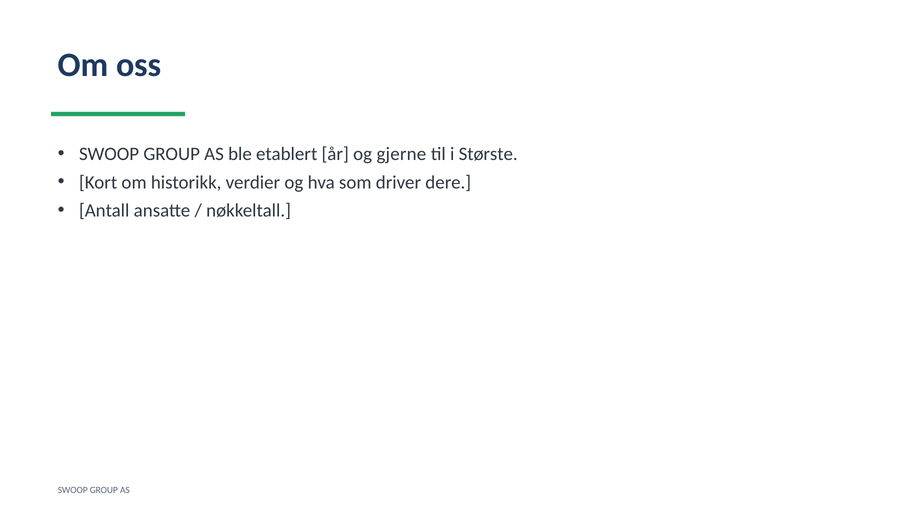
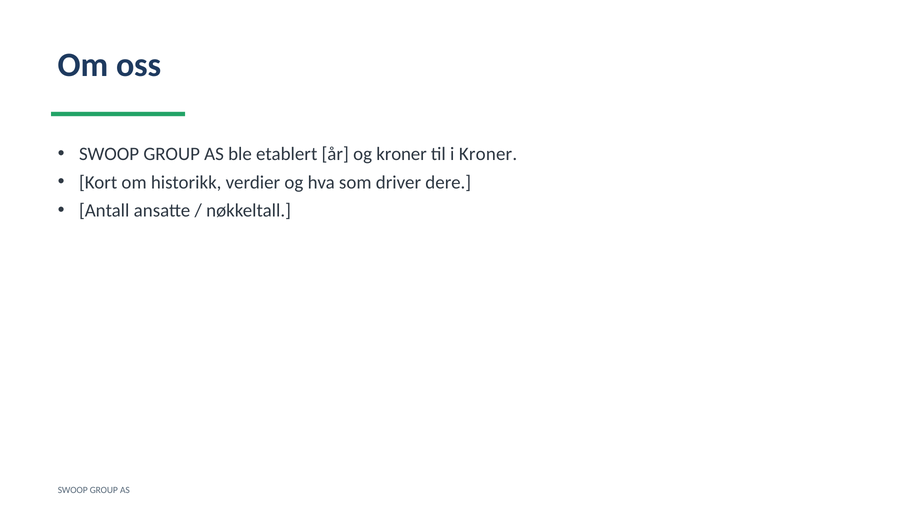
og gjerne: gjerne -> kroner
i Største: Største -> Kroner
